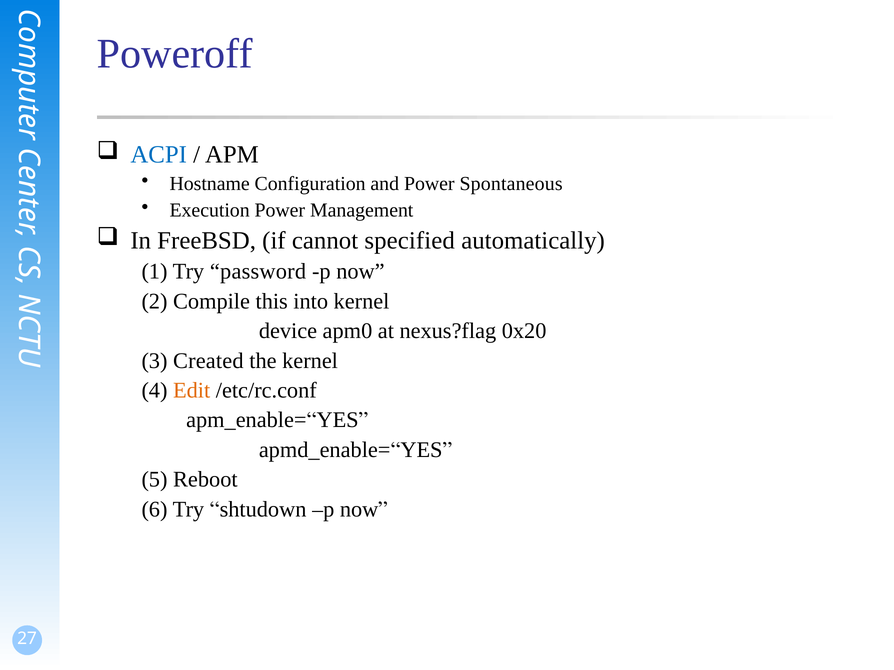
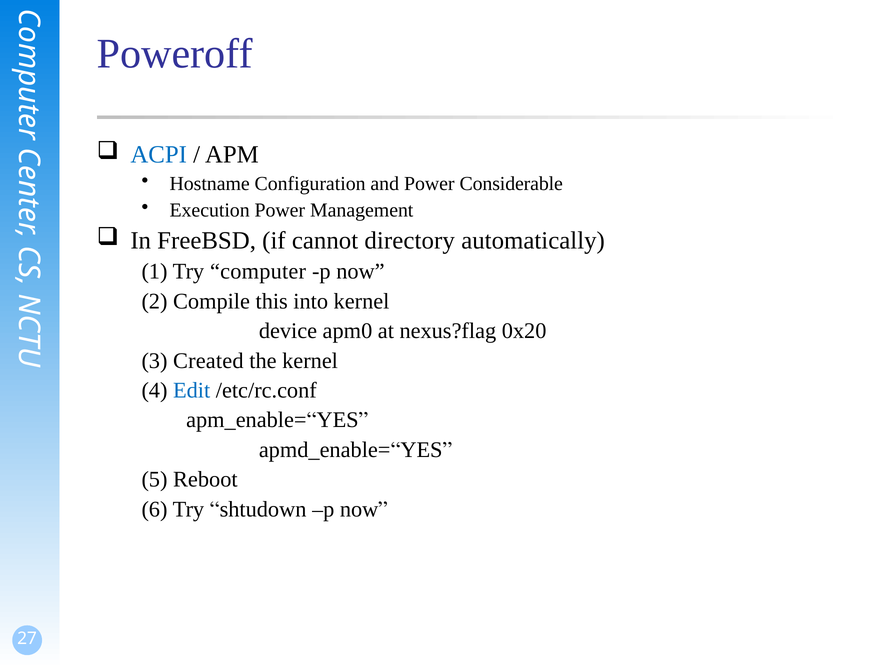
Spontaneous: Spontaneous -> Considerable
specified: specified -> directory
password: password -> computer
Edit colour: orange -> blue
